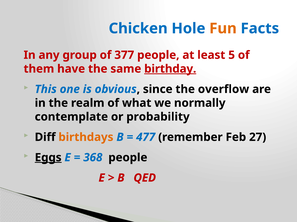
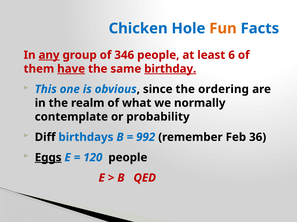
any underline: none -> present
377: 377 -> 346
5: 5 -> 6
have underline: none -> present
overflow: overflow -> ordering
birthdays colour: orange -> blue
477: 477 -> 992
27: 27 -> 36
368: 368 -> 120
